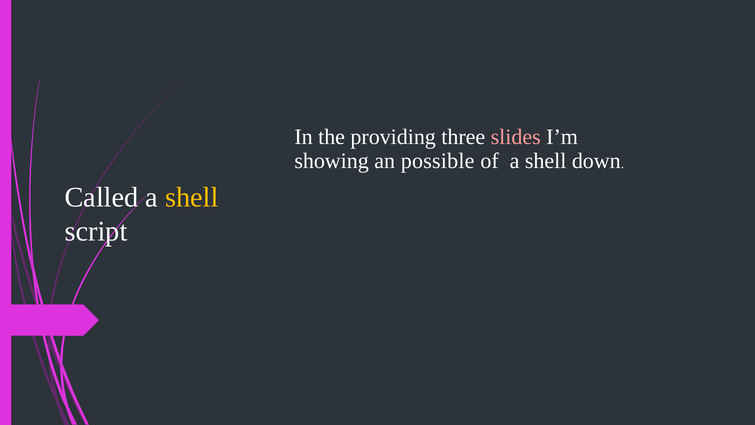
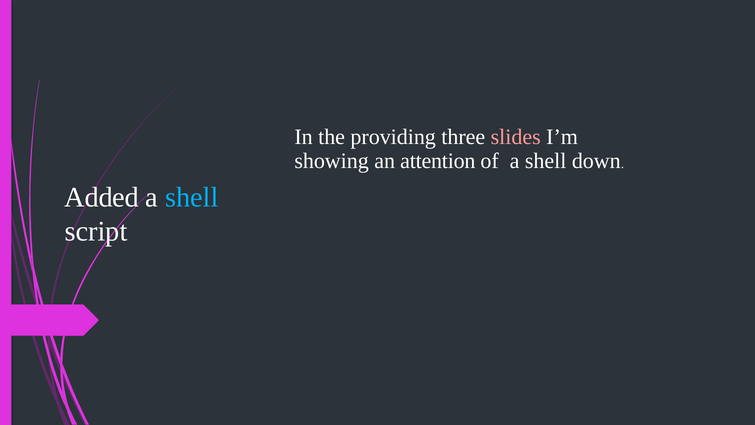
possible: possible -> attention
Called: Called -> Added
shell at (192, 197) colour: yellow -> light blue
